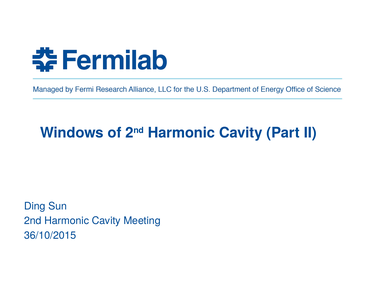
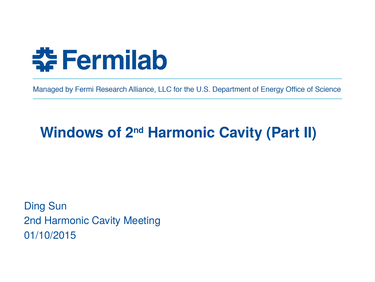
36/10/2015: 36/10/2015 -> 01/10/2015
